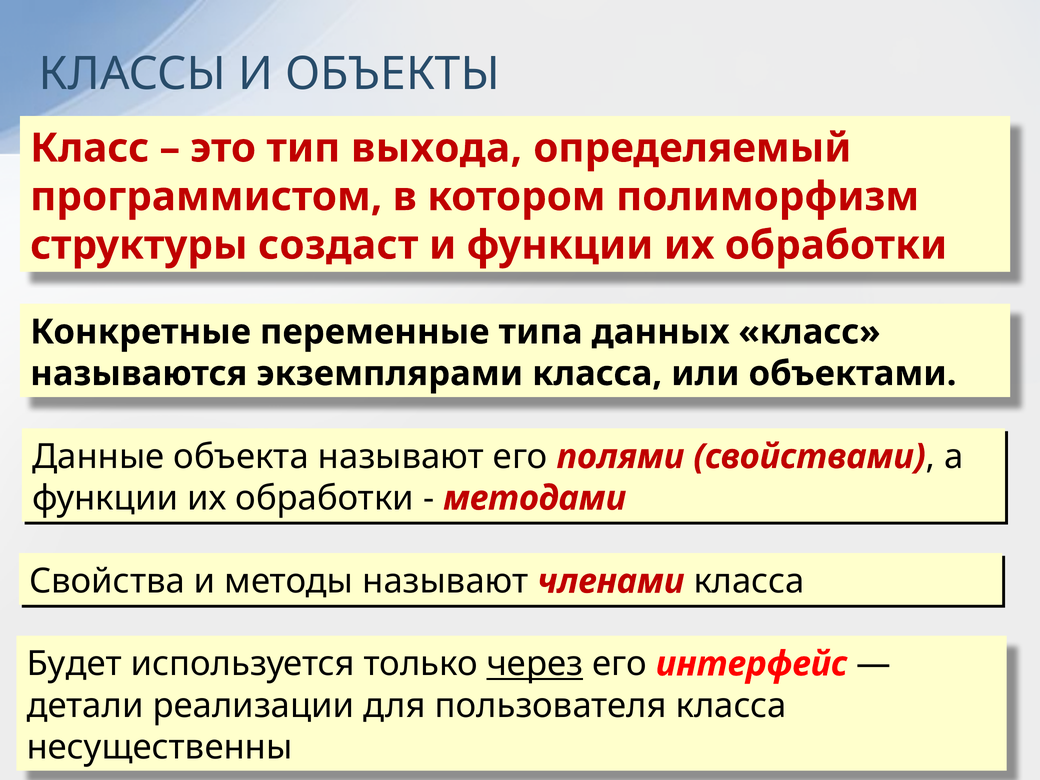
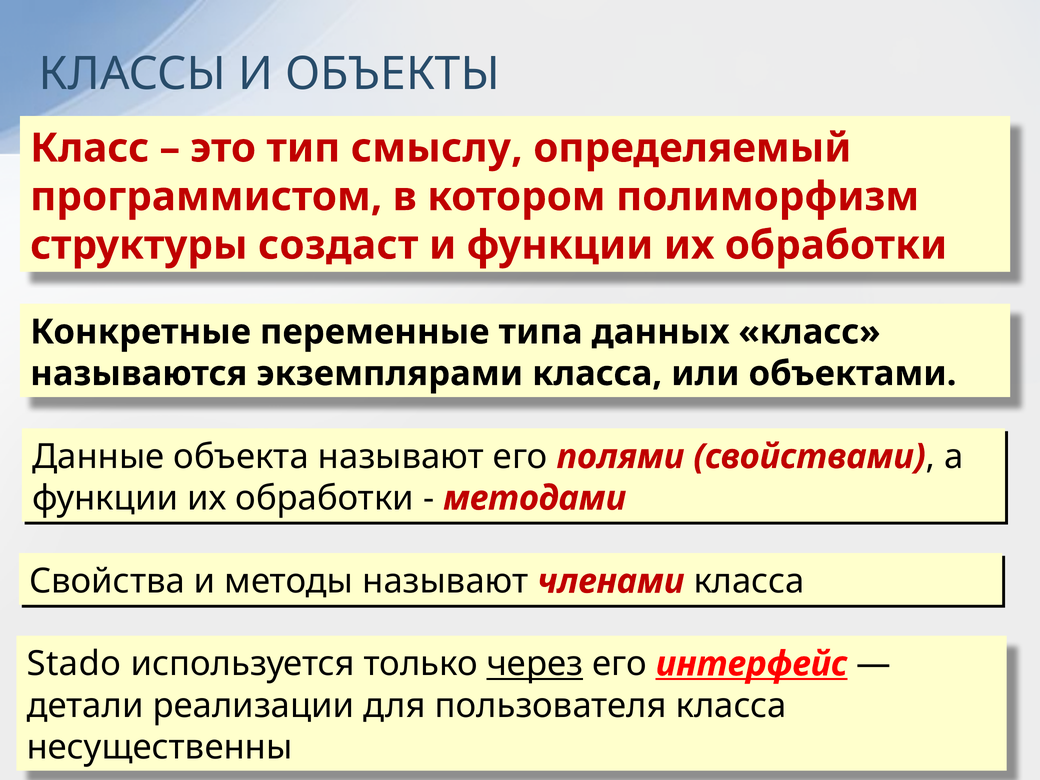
выхода: выхода -> смыслу
Будет: Будет -> Stado
интерфейс underline: none -> present
